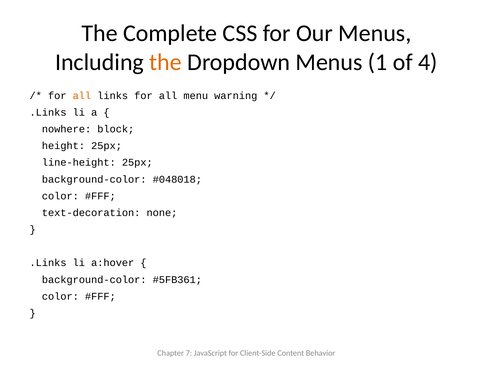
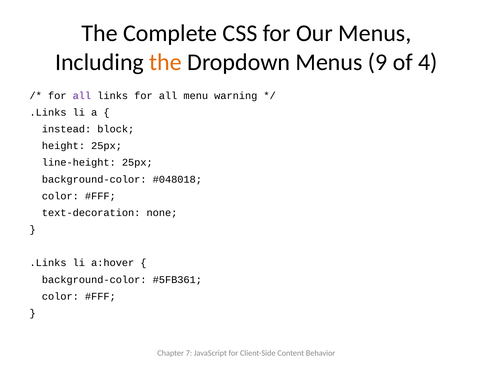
1: 1 -> 9
all at (82, 96) colour: orange -> purple
nowhere: nowhere -> instead
